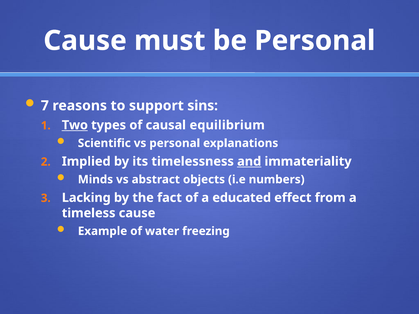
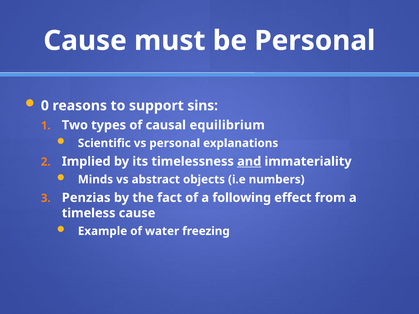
7: 7 -> 0
Two underline: present -> none
Lacking: Lacking -> Penzias
educated: educated -> following
